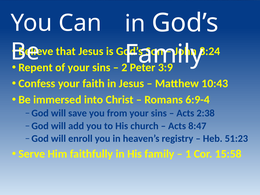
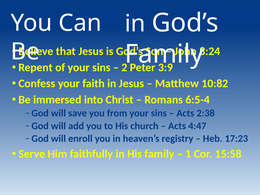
10:43: 10:43 -> 10:82
6:9-4: 6:9-4 -> 6:5-4
8:47: 8:47 -> 4:47
51:23: 51:23 -> 17:23
